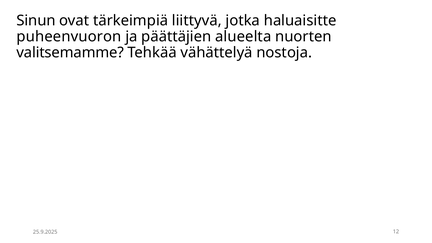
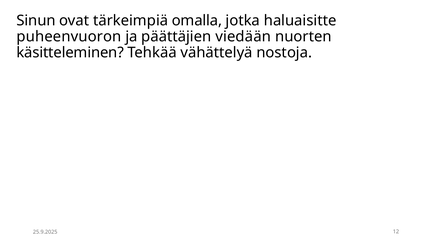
liittyvä: liittyvä -> omalla
alueelta: alueelta -> viedään
valitsemamme: valitsemamme -> käsitteleminen
